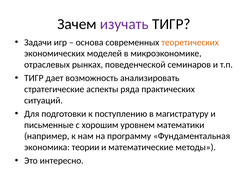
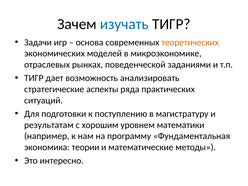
изучать colour: purple -> blue
семинаров: семинаров -> заданиями
письменные: письменные -> результатам
